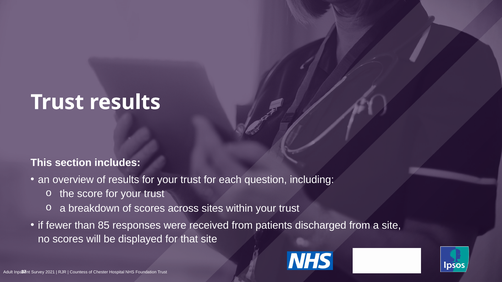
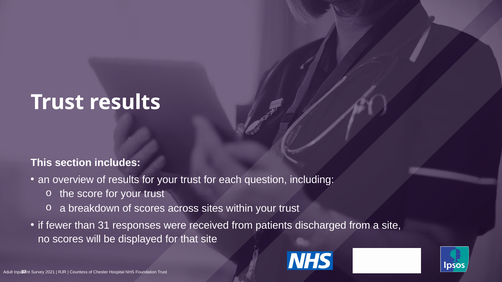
85: 85 -> 31
